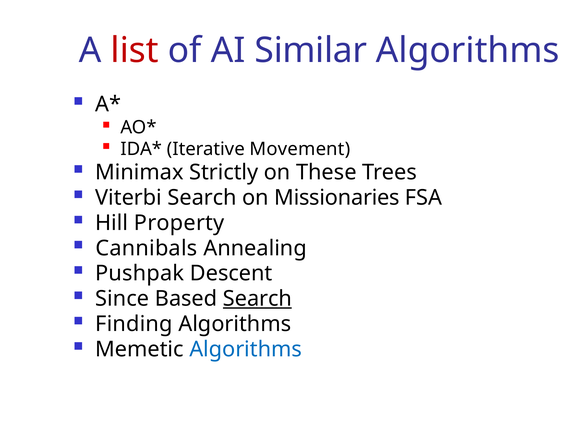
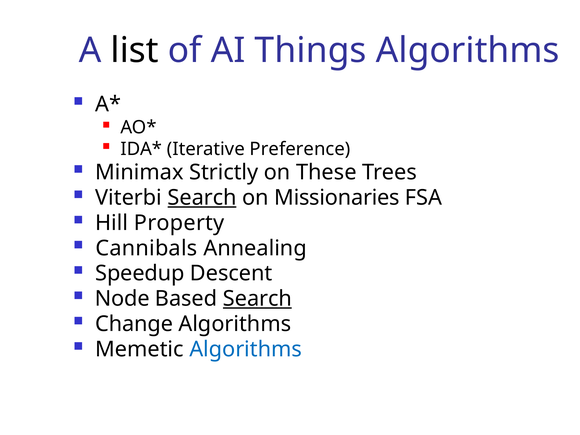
list colour: red -> black
Similar: Similar -> Things
Movement: Movement -> Preference
Search at (202, 198) underline: none -> present
Pushpak: Pushpak -> Speedup
Since: Since -> Node
Finding: Finding -> Change
